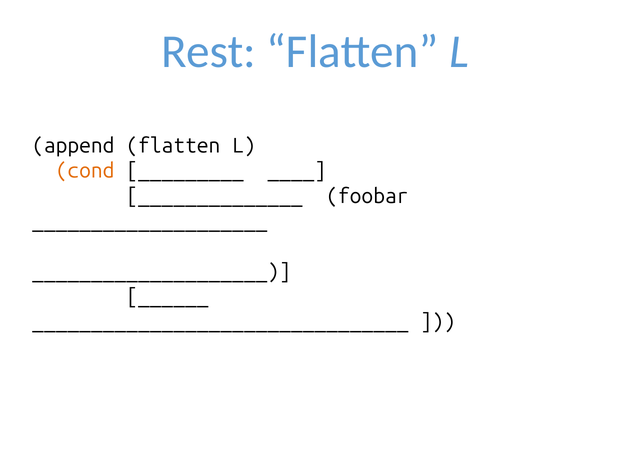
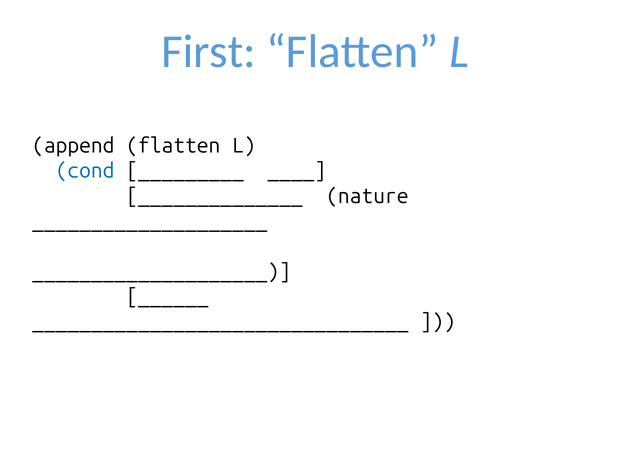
Rest: Rest -> First
cond colour: orange -> blue
foobar: foobar -> nature
